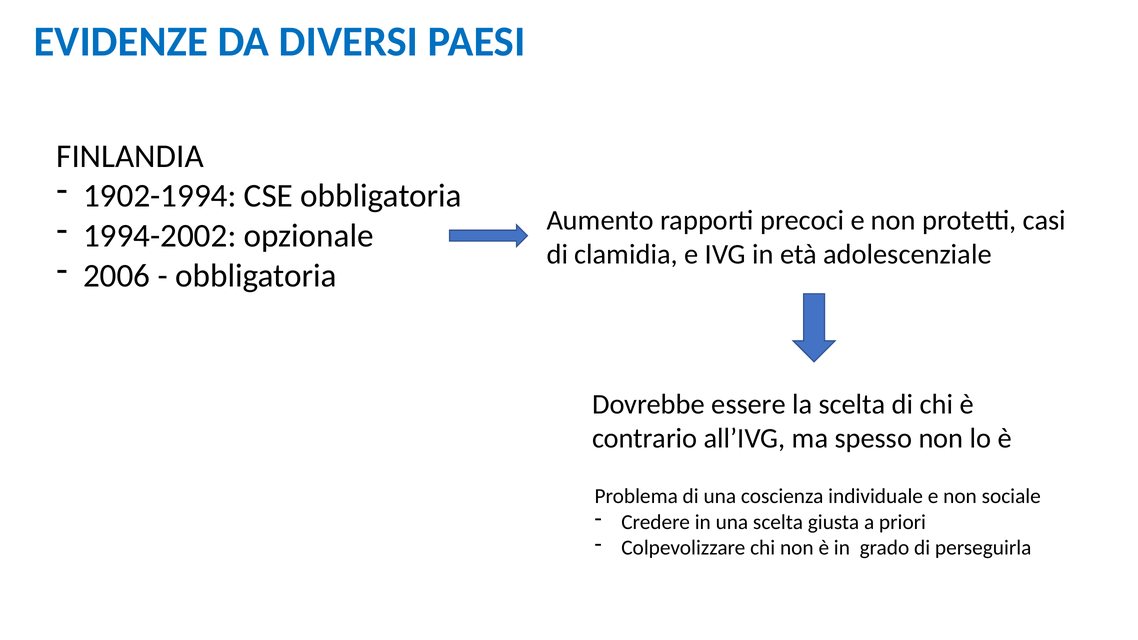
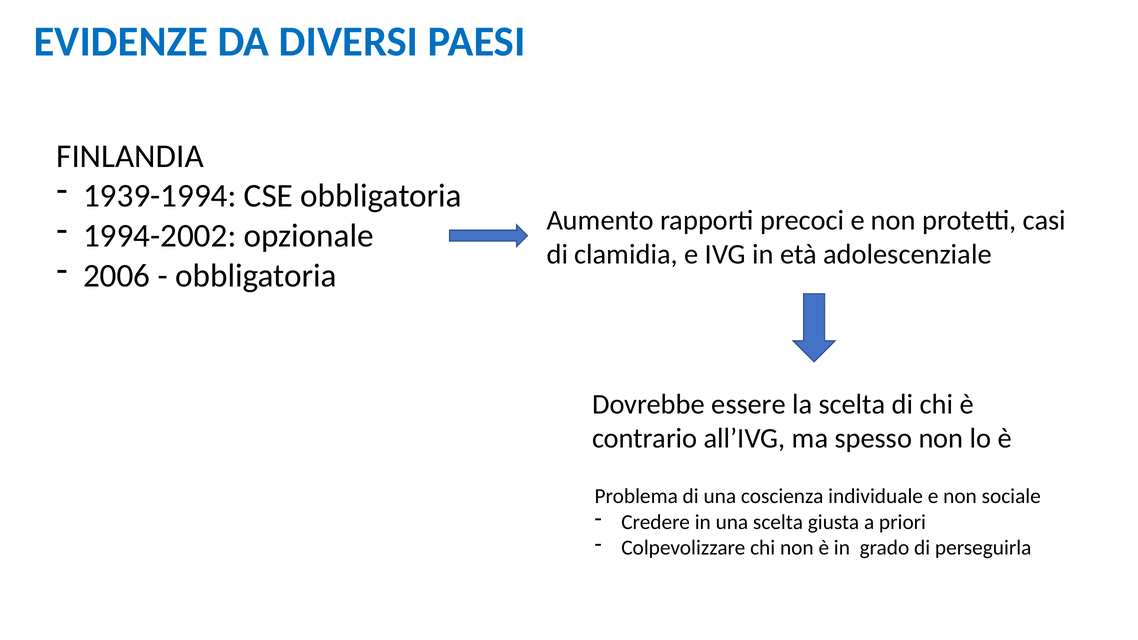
1902-1994: 1902-1994 -> 1939-1994
